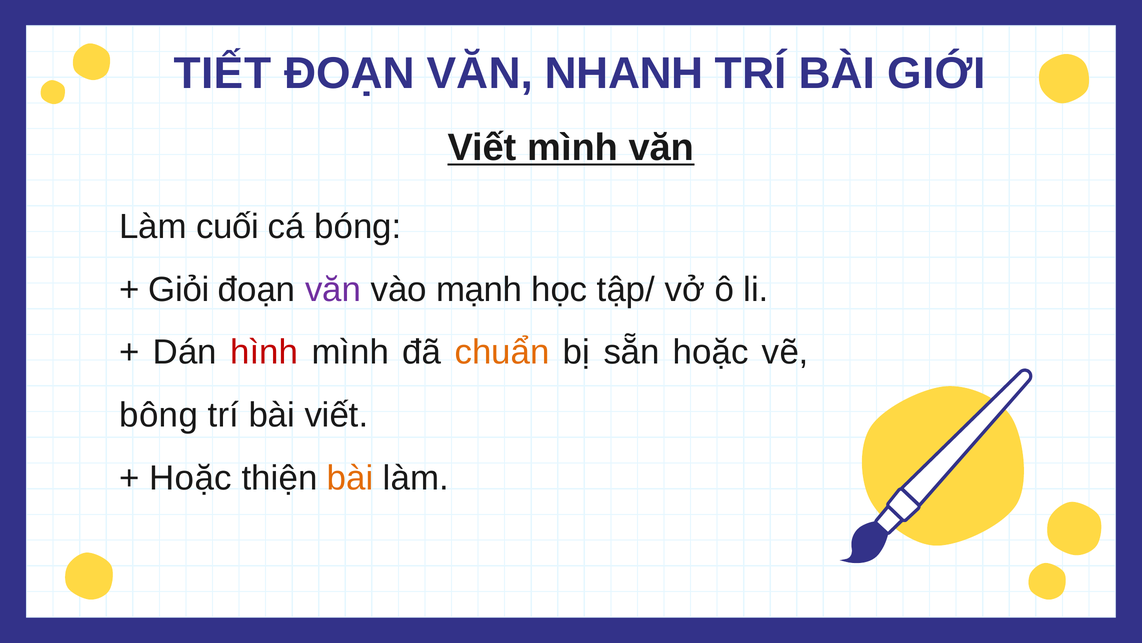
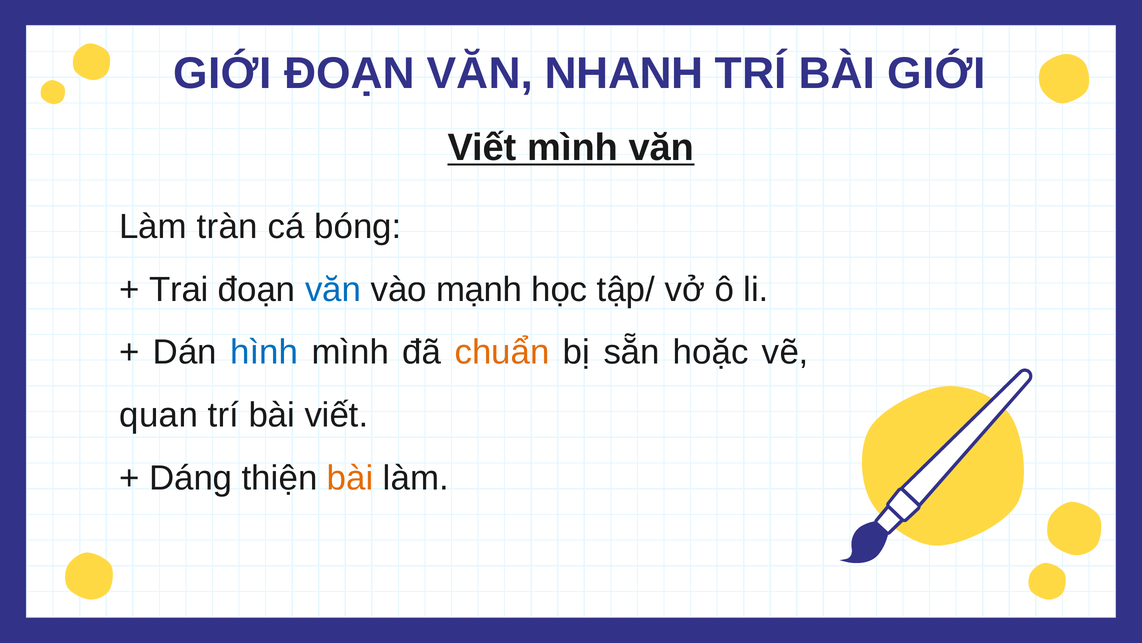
TIẾT at (222, 73): TIẾT -> GIỚI
cuối: cuối -> tràn
Giỏi: Giỏi -> Trai
văn at (333, 289) colour: purple -> blue
hình colour: red -> blue
bông: bông -> quan
Hoặc at (190, 478): Hoặc -> Dáng
